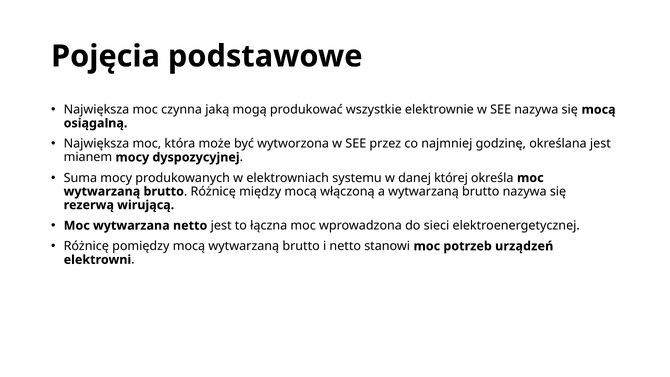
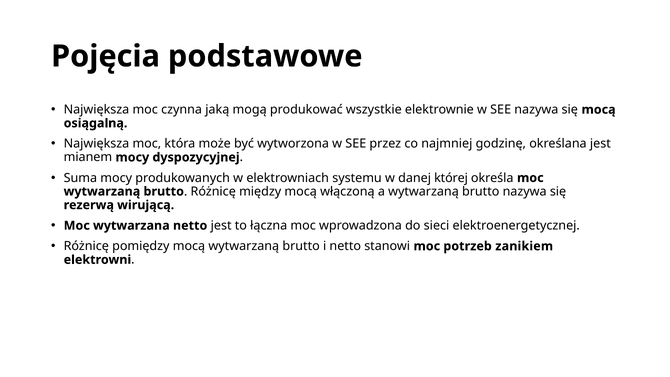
urządzeń: urządzeń -> zanikiem
